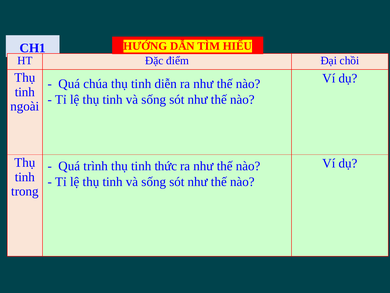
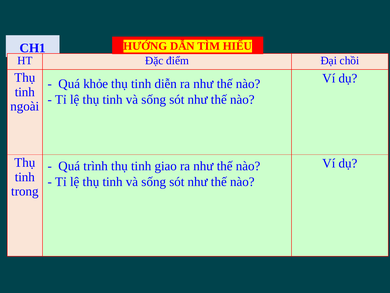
chúa: chúa -> khỏe
thức: thức -> giao
